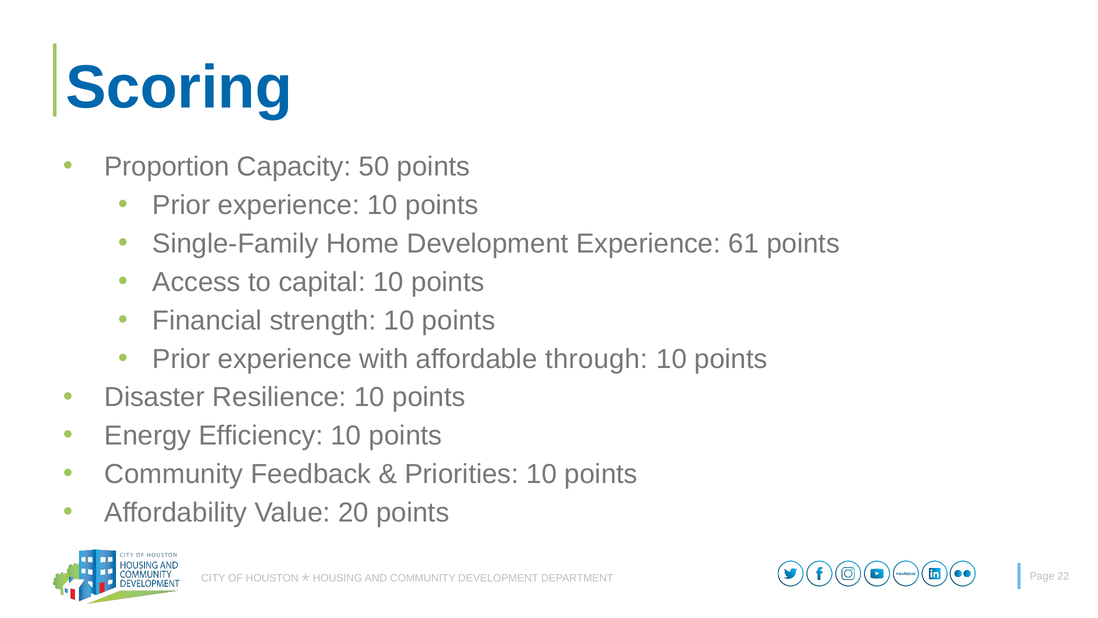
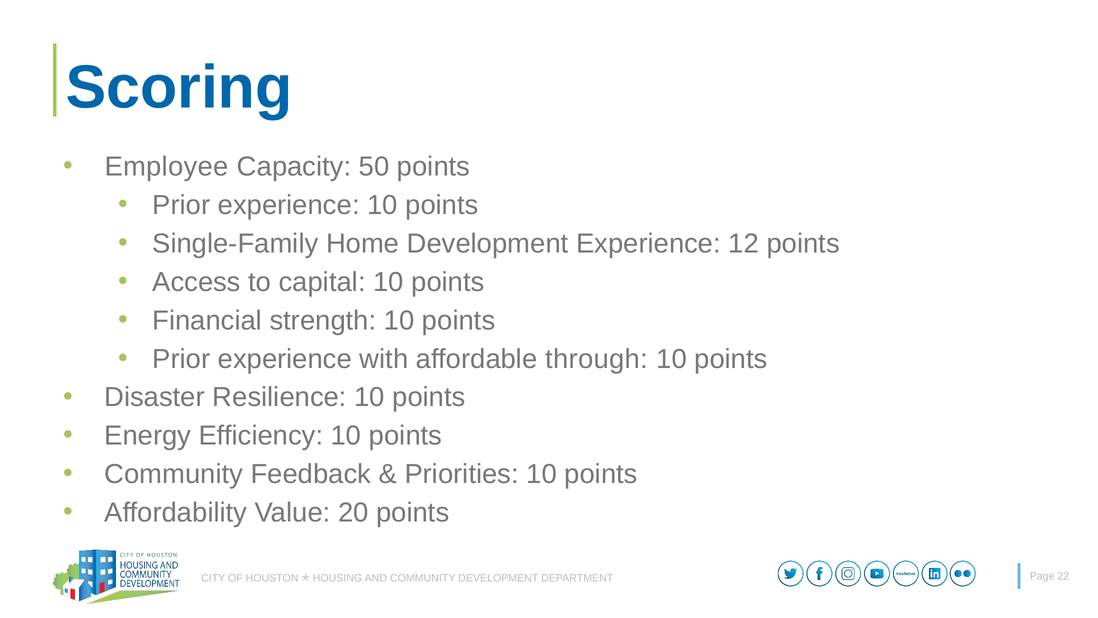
Proportion: Proportion -> Employee
61: 61 -> 12
